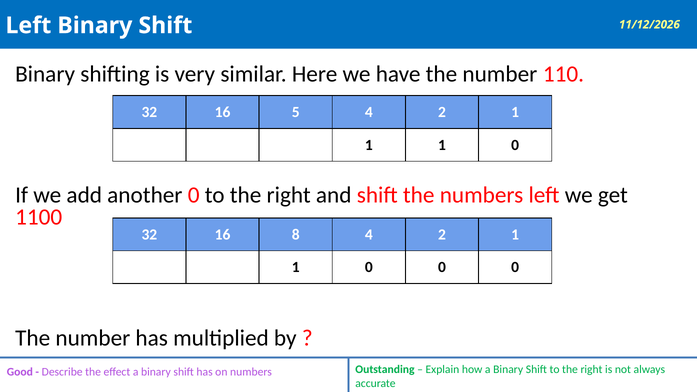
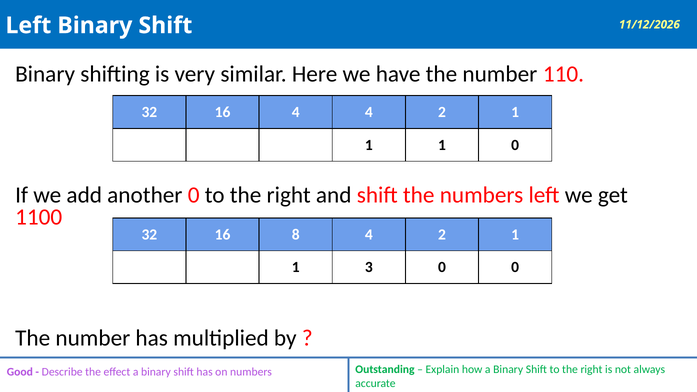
16 5: 5 -> 4
0 at (369, 267): 0 -> 3
